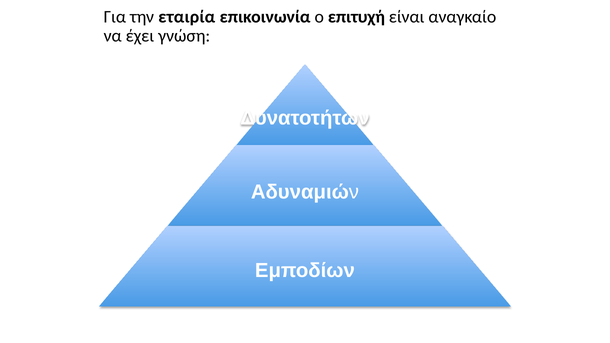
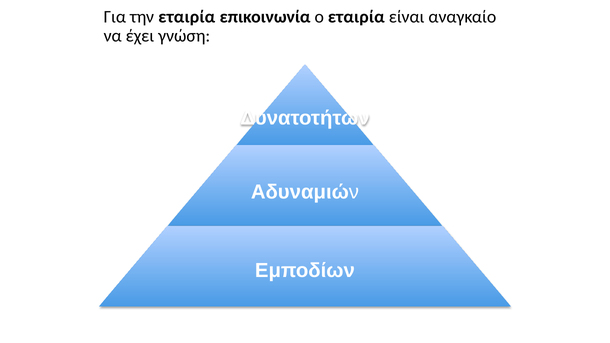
ο επιτυχή: επιτυχή -> εταιρία
